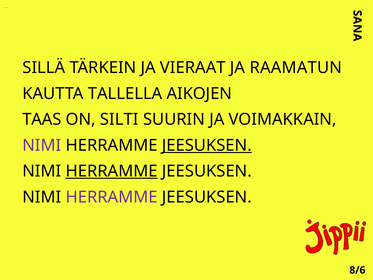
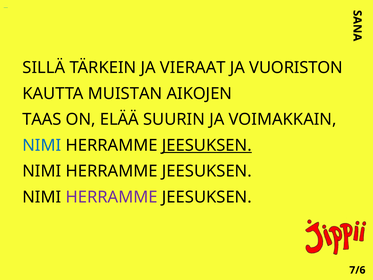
RAAMATUN: RAAMATUN -> VUORISTON
TALLELLA: TALLELLA -> MUISTAN
SILTI: SILTI -> ELÄÄ
NIMI at (42, 145) colour: purple -> blue
HERRAMME at (112, 171) underline: present -> none
8/6: 8/6 -> 7/6
